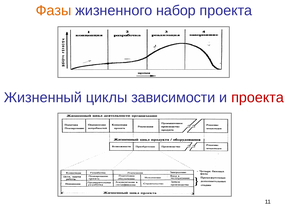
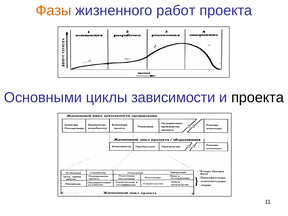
набор: набор -> работ
Жизненный: Жизненный -> Основными
проекта at (258, 97) colour: red -> black
